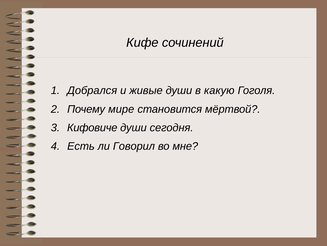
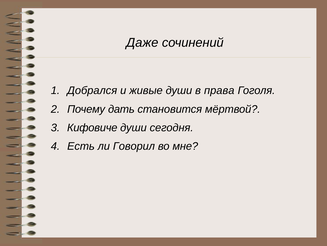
Кифе: Кифе -> Даже
какую: какую -> права
мире: мире -> дать
